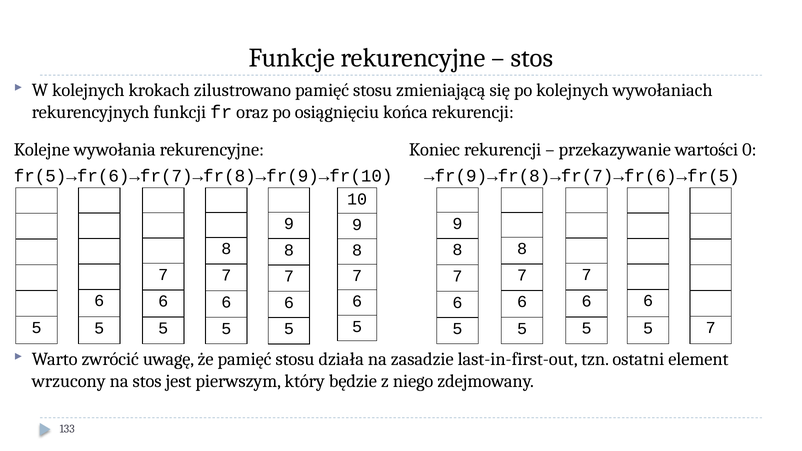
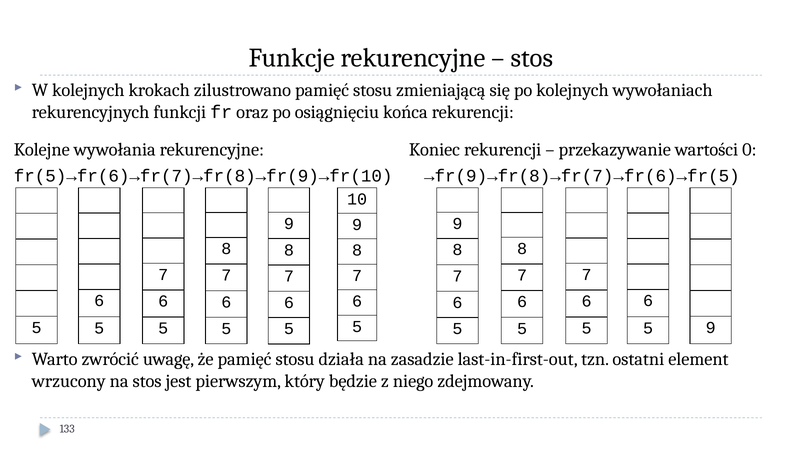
7 at (711, 328): 7 -> 9
